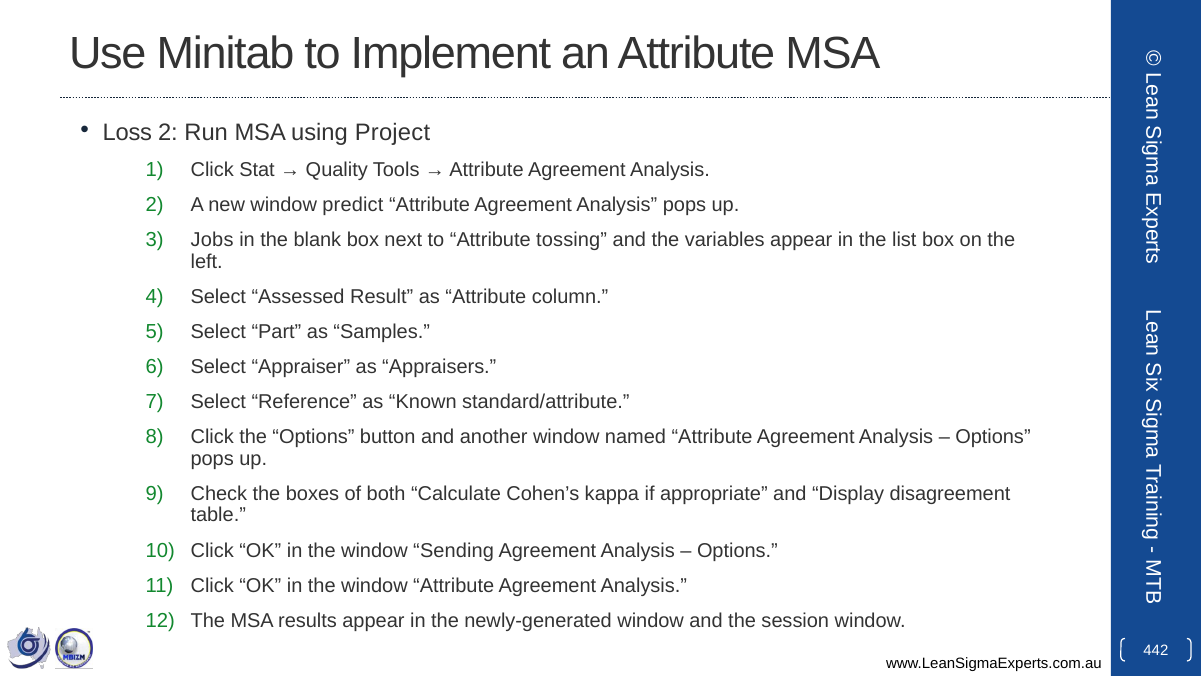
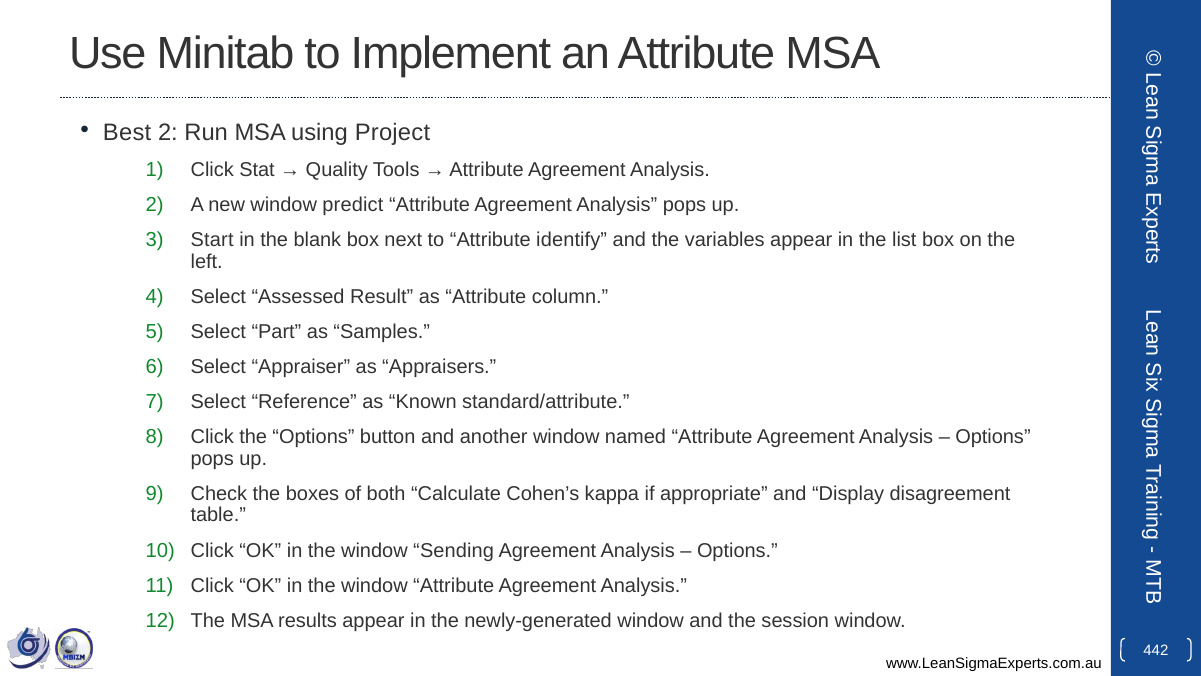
Loss: Loss -> Best
Jobs: Jobs -> Start
tossing: tossing -> identify
